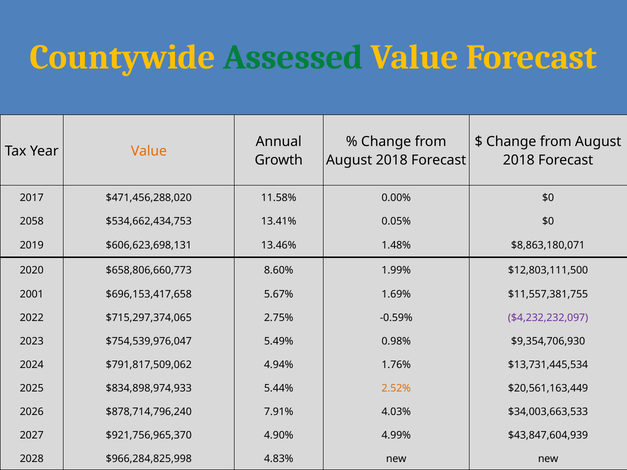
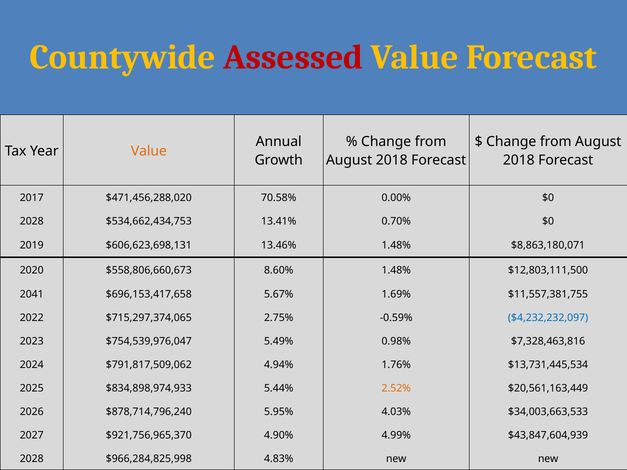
Assessed colour: green -> red
11.58%: 11.58% -> 70.58%
2058 at (32, 221): 2058 -> 2028
0.05%: 0.05% -> 0.70%
$658,806,660,773: $658,806,660,773 -> $558,806,660,673
8.60% 1.99%: 1.99% -> 1.48%
2001: 2001 -> 2041
$4,232,232,097 colour: purple -> blue
$9,354,706,930: $9,354,706,930 -> $7,328,463,816
7.91%: 7.91% -> 5.95%
